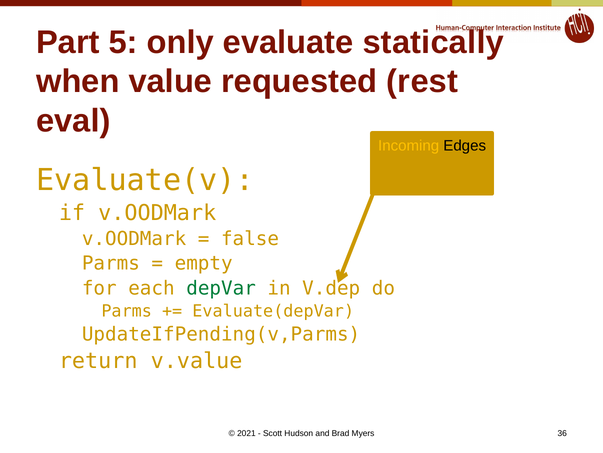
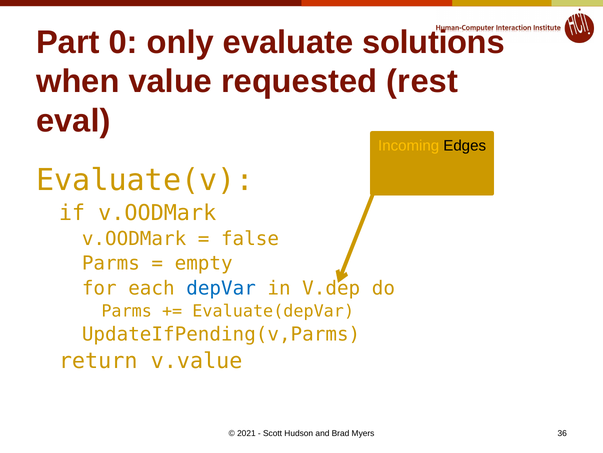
5: 5 -> 0
statically: statically -> solutions
depVar colour: green -> blue
